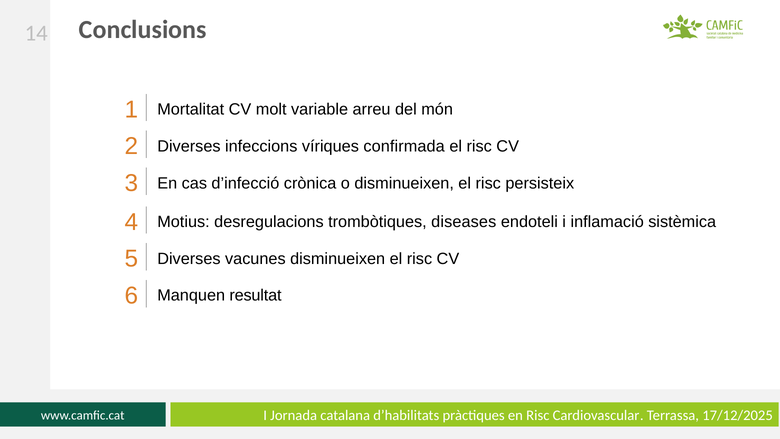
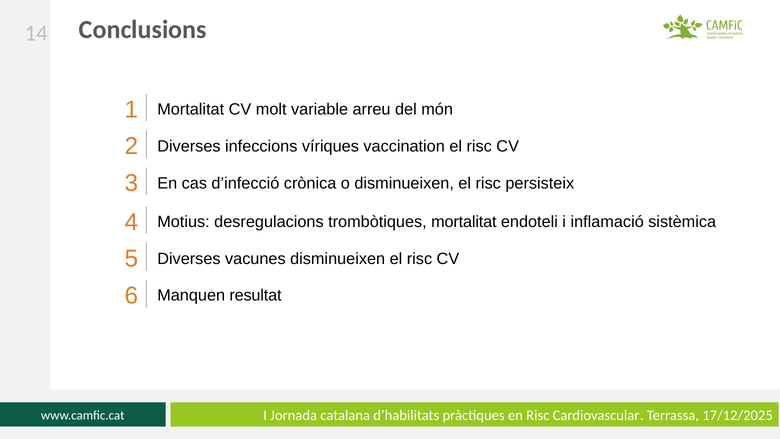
confirmada: confirmada -> vaccination
trombòtiques diseases: diseases -> mortalitat
